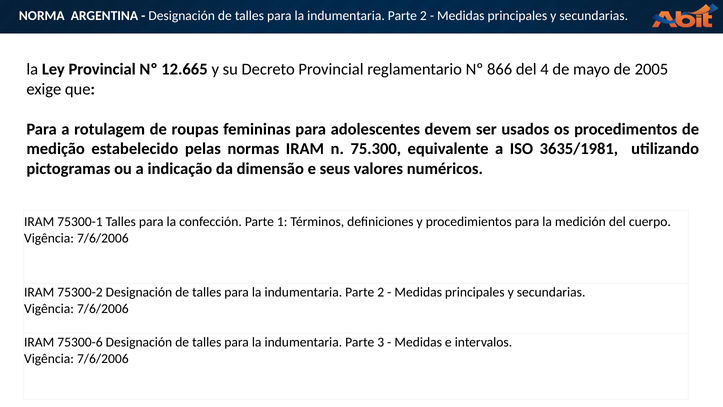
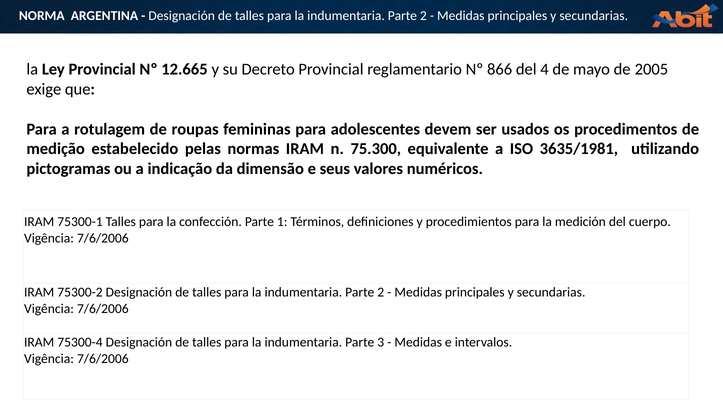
75300-6: 75300-6 -> 75300-4
